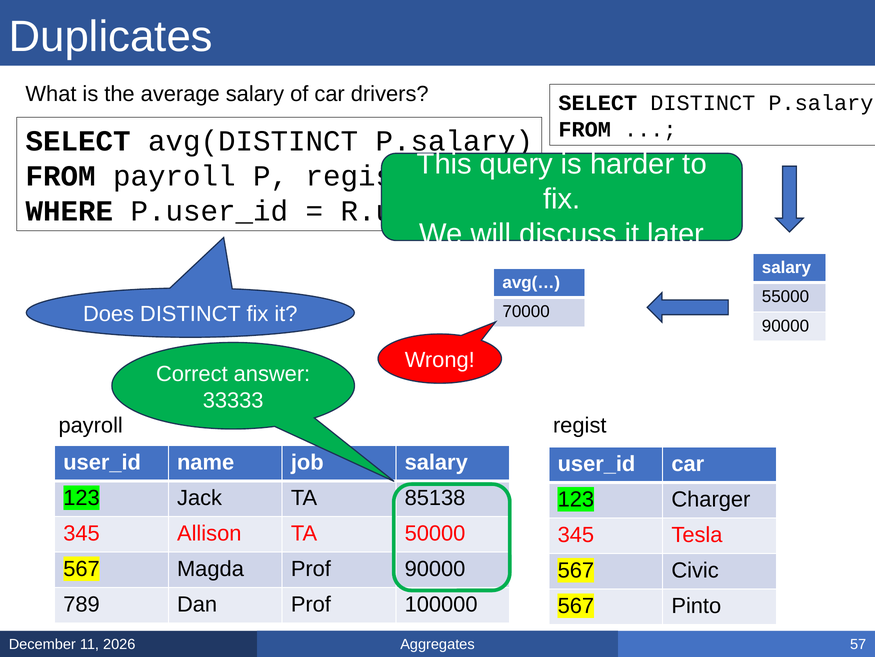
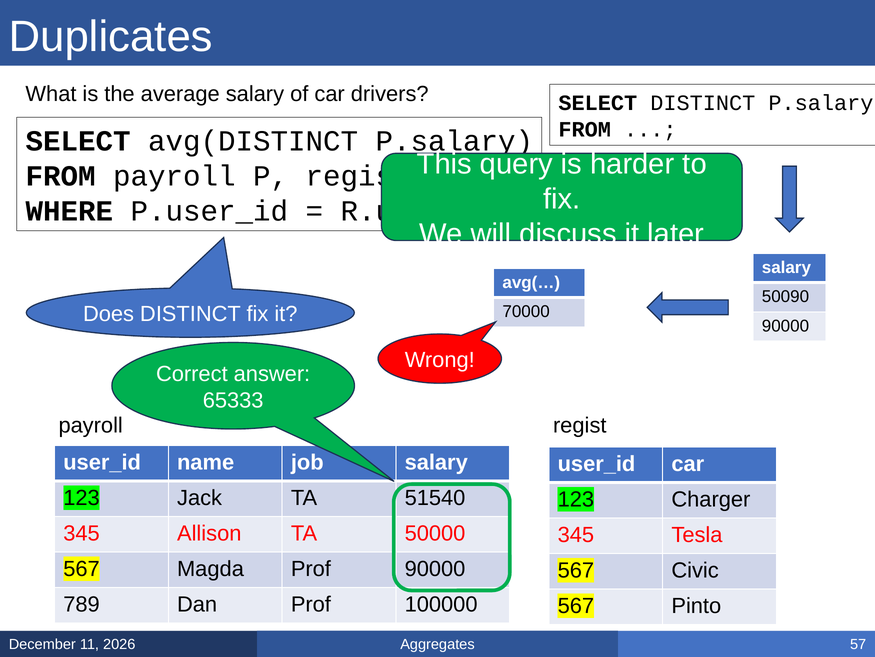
55000: 55000 -> 50090
33333: 33333 -> 65333
85138: 85138 -> 51540
